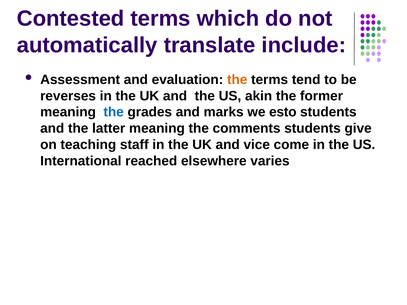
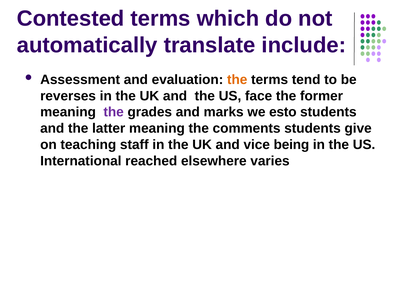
akin: akin -> face
the at (114, 112) colour: blue -> purple
come: come -> being
